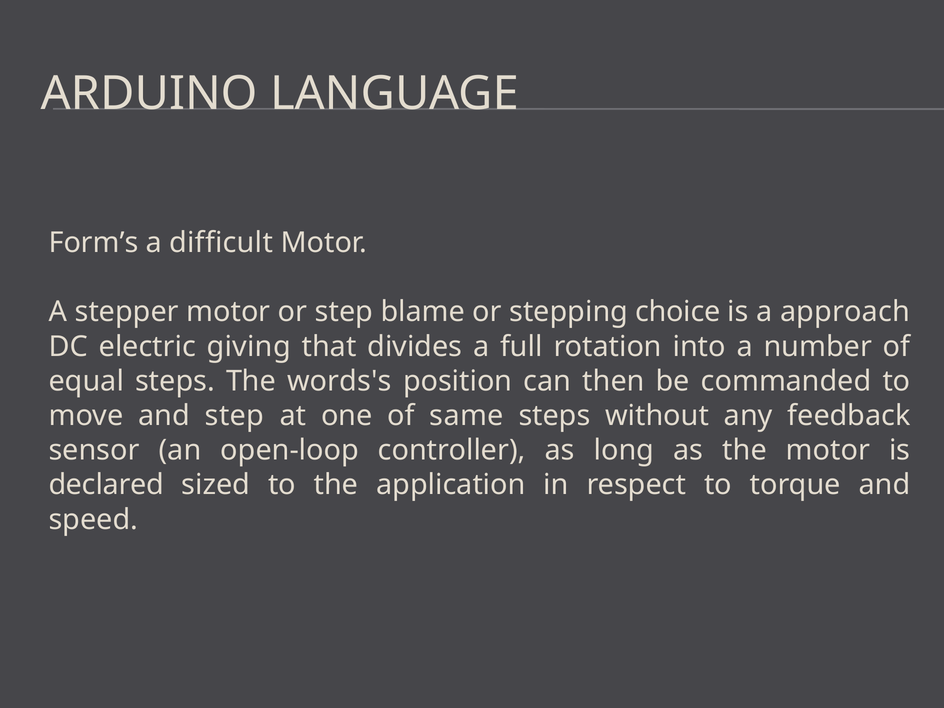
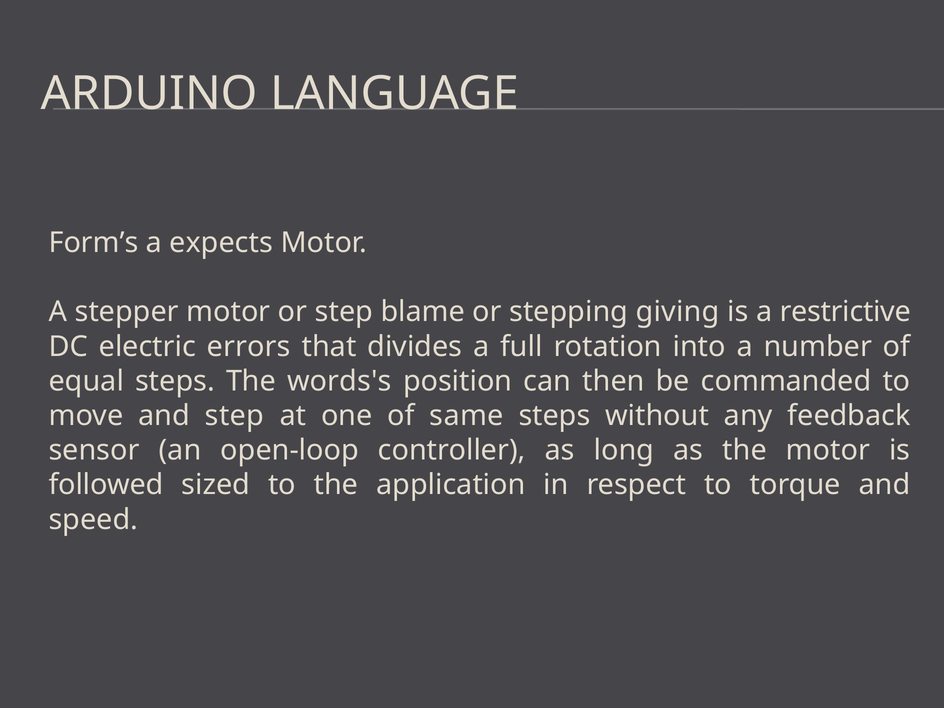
difficult: difficult -> expects
choice: choice -> giving
approach: approach -> restrictive
giving: giving -> errors
declared: declared -> followed
